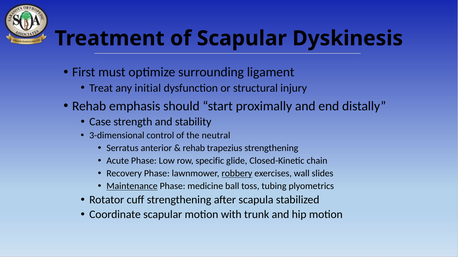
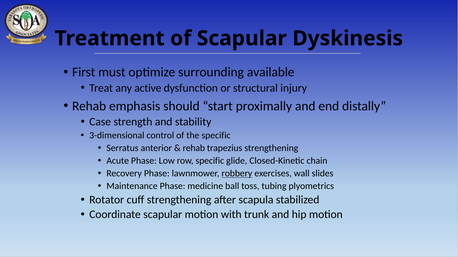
ligament: ligament -> available
initial: initial -> active
the neutral: neutral -> specific
Maintenance underline: present -> none
